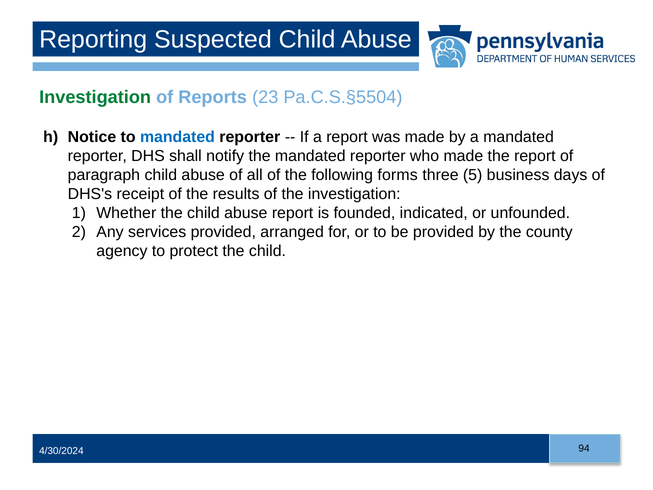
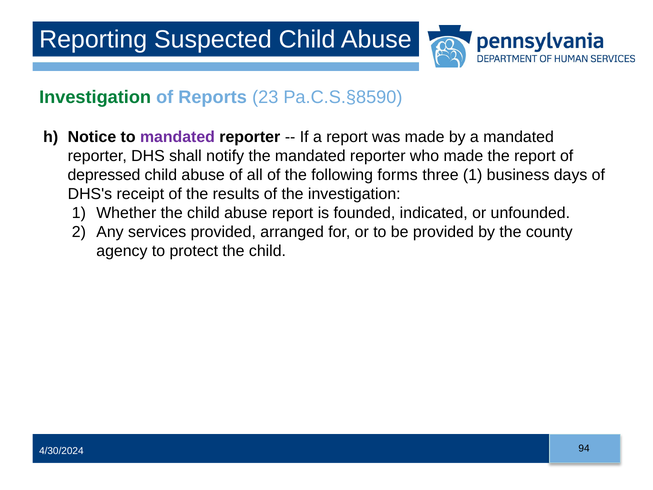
Pa.C.S.§5504: Pa.C.S.§5504 -> Pa.C.S.§8590
mandated at (177, 137) colour: blue -> purple
paragraph: paragraph -> depressed
three 5: 5 -> 1
